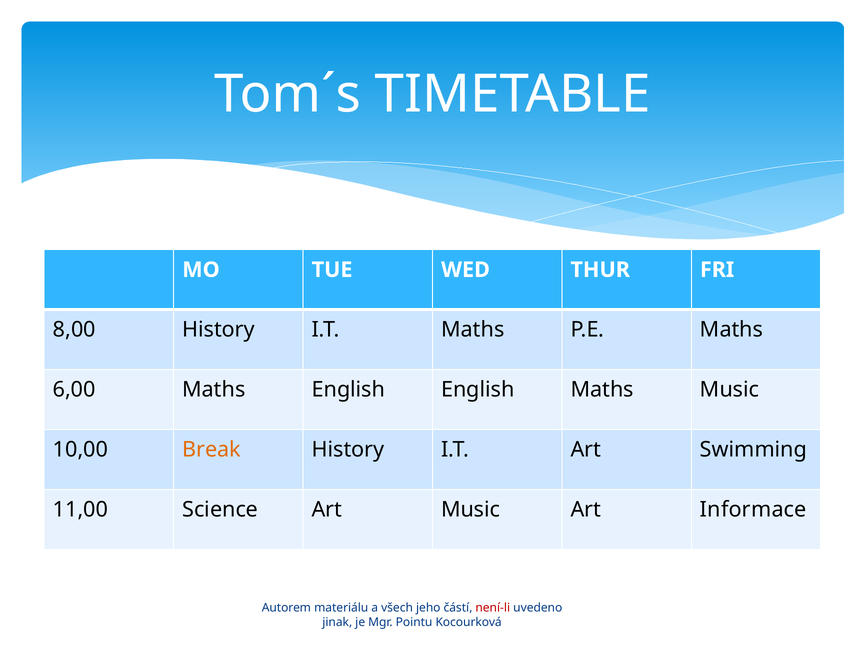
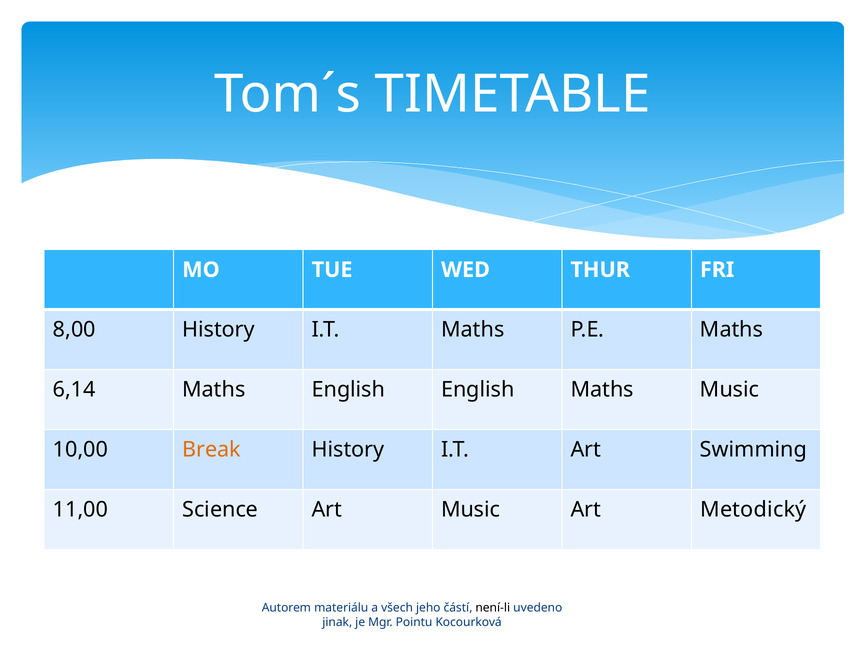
6,00: 6,00 -> 6,14
Informace: Informace -> Metodický
není-li colour: red -> black
